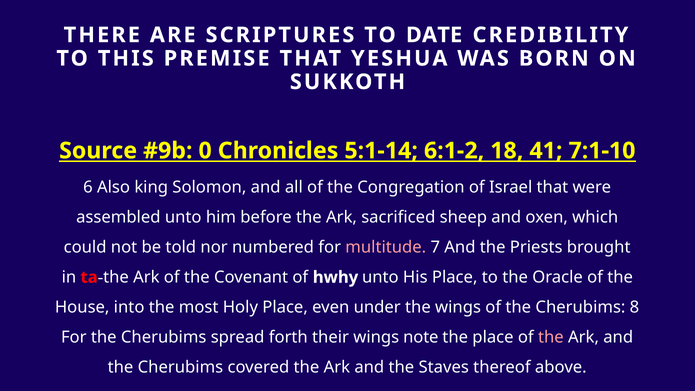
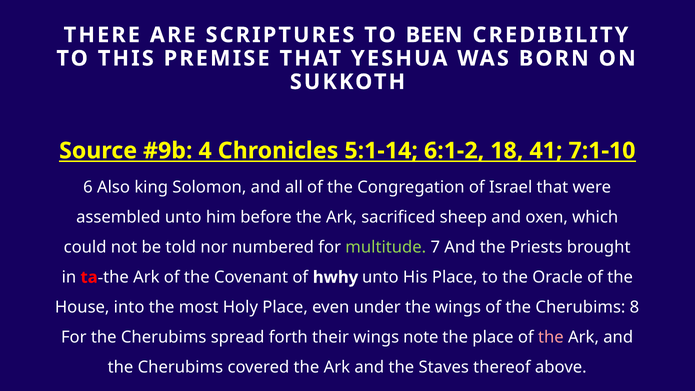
DATE: DATE -> BEEN
0: 0 -> 4
multitude colour: pink -> light green
